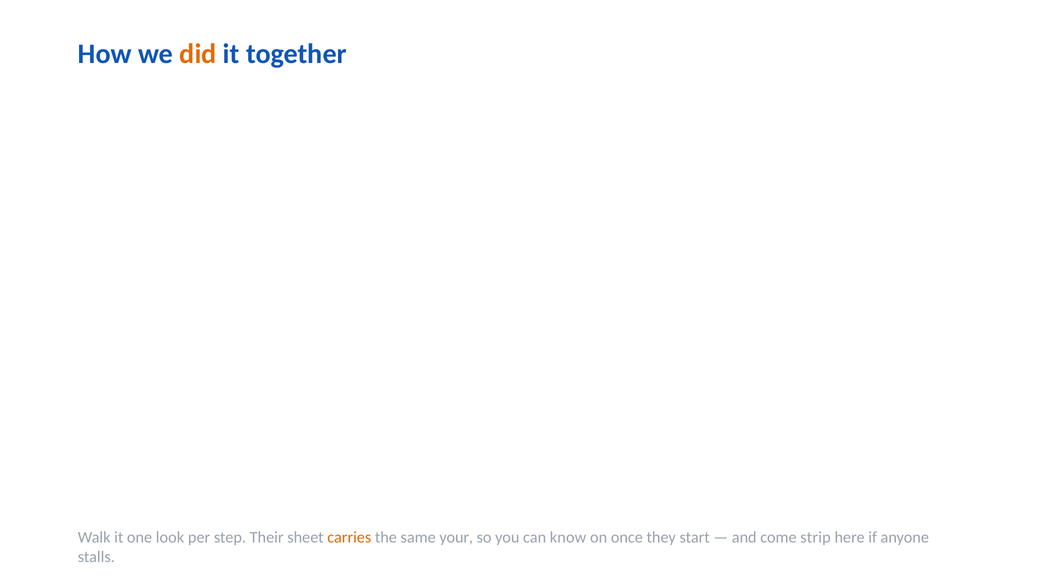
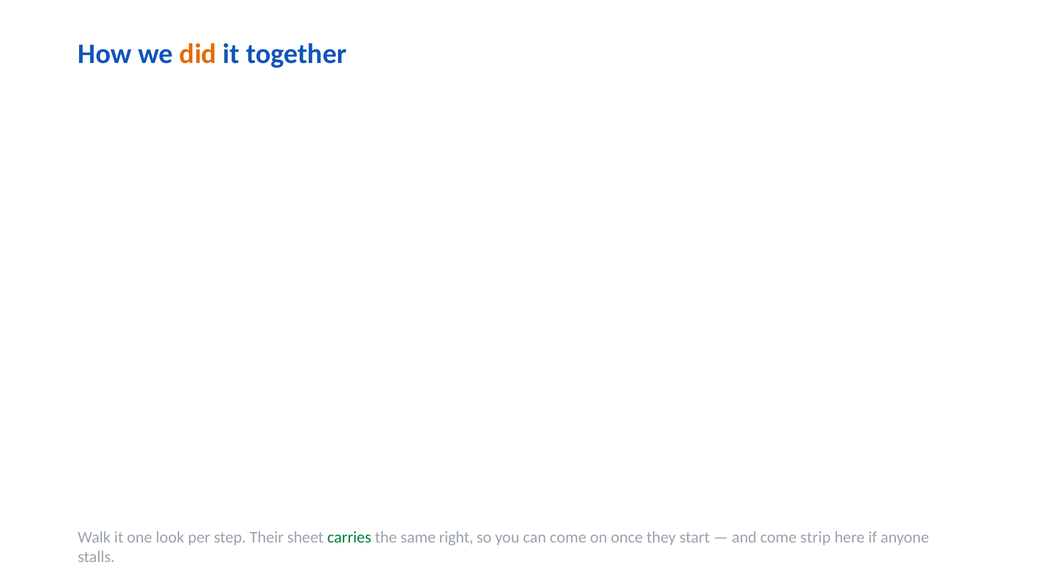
carries colour: orange -> green
your: your -> right
can know: know -> come
